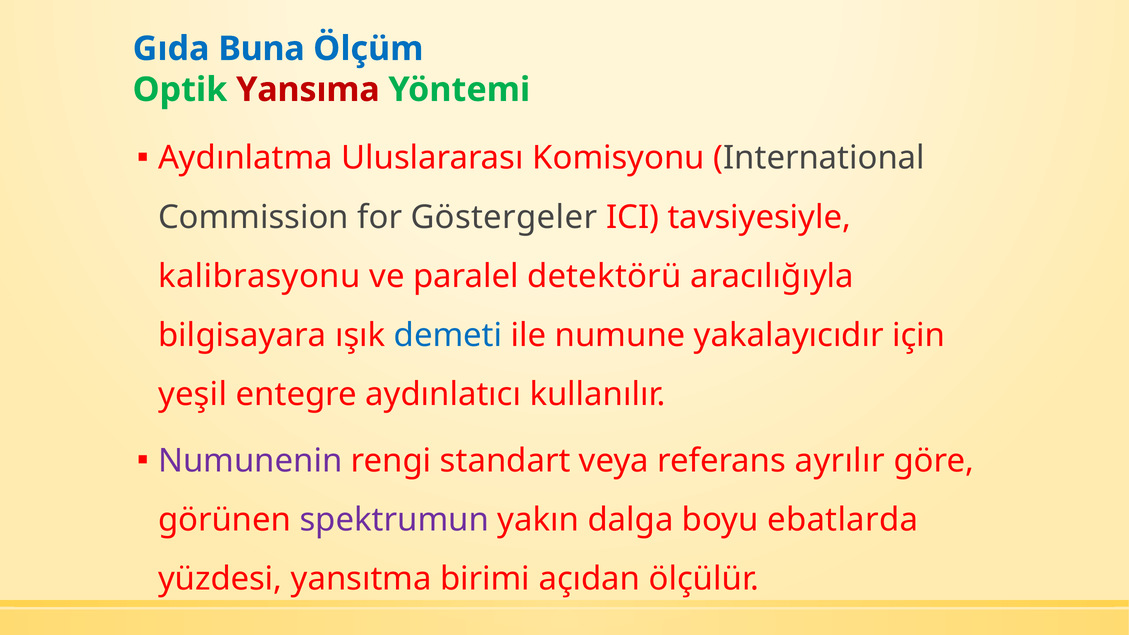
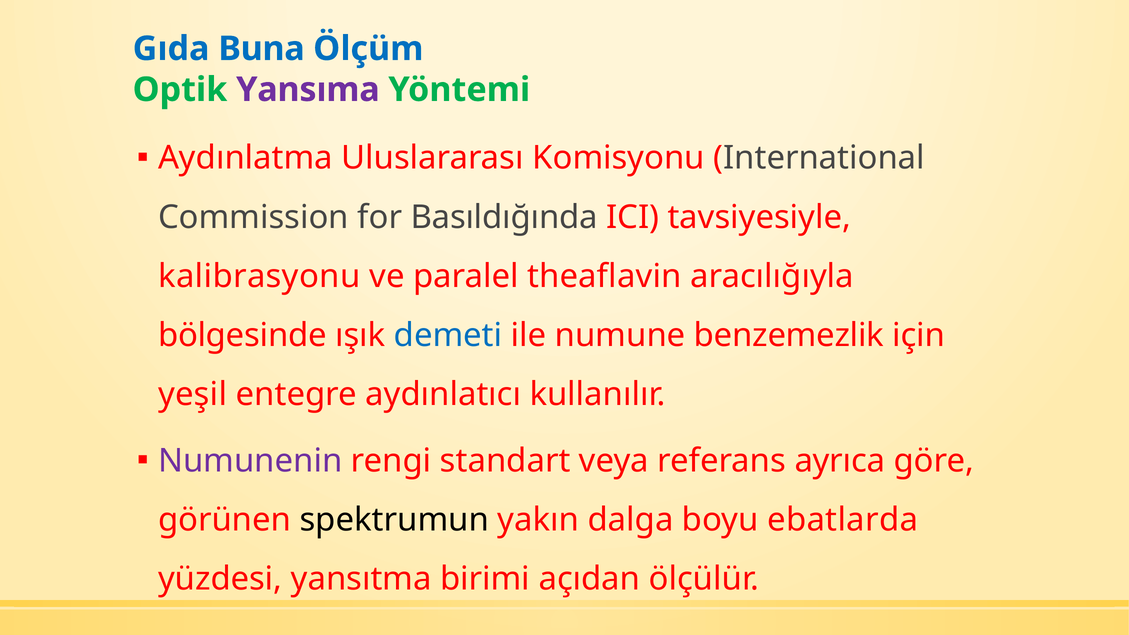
Yansıma colour: red -> purple
Göstergeler: Göstergeler -> Basıldığında
detektörü: detektörü -> theaflavin
bilgisayara: bilgisayara -> bölgesinde
yakalayıcıdır: yakalayıcıdır -> benzemezlik
ayrılır: ayrılır -> ayrıca
spektrumun colour: purple -> black
